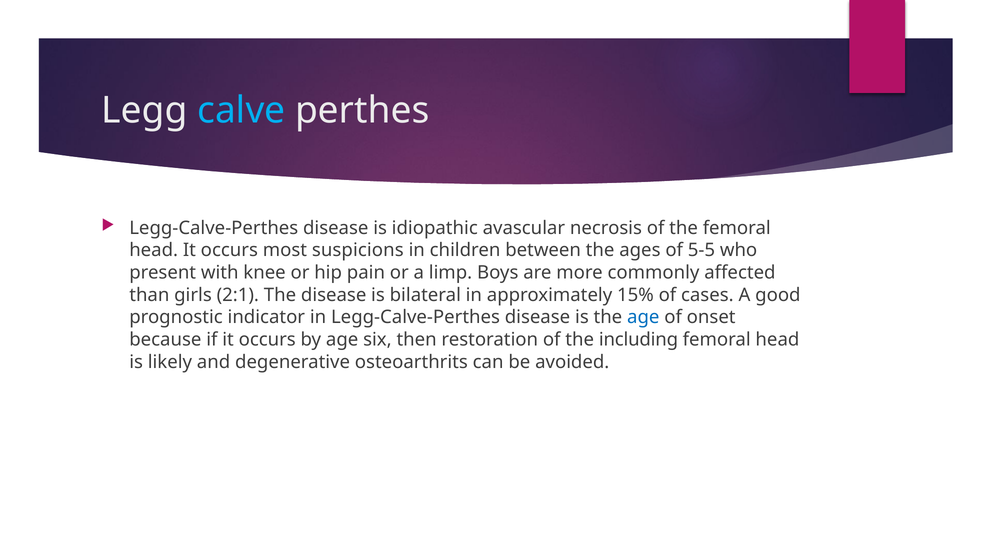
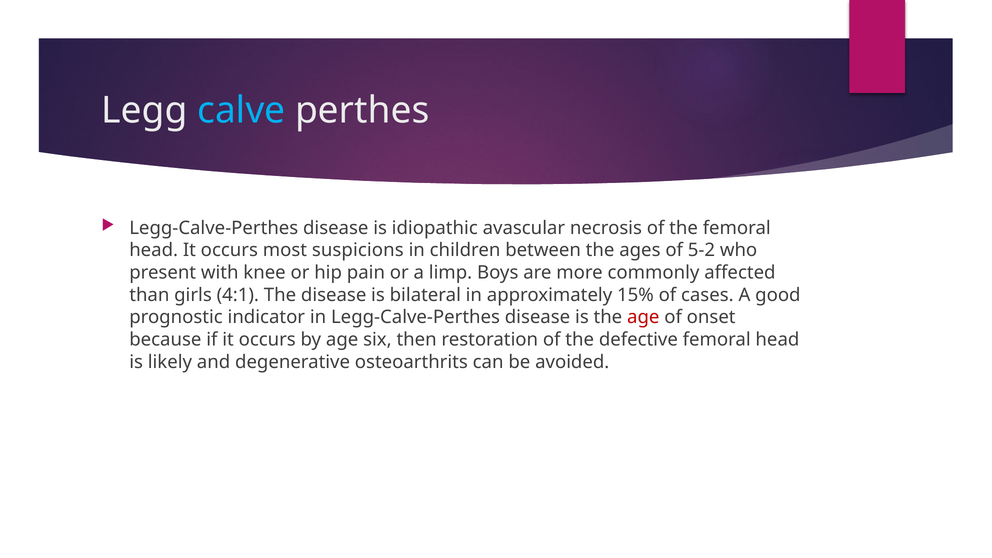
5-5: 5-5 -> 5-2
2:1: 2:1 -> 4:1
age at (643, 317) colour: blue -> red
including: including -> defective
